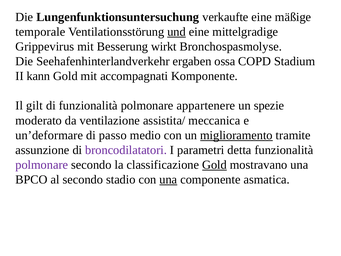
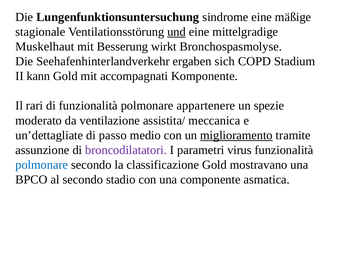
verkaufte: verkaufte -> sindrome
temporale: temporale -> stagionale
Grippevirus: Grippevirus -> Muskelhaut
ossa: ossa -> sich
gilt: gilt -> rari
un’deformare: un’deformare -> un’dettagliate
detta: detta -> virus
polmonare at (42, 165) colour: purple -> blue
Gold at (214, 165) underline: present -> none
una at (168, 179) underline: present -> none
